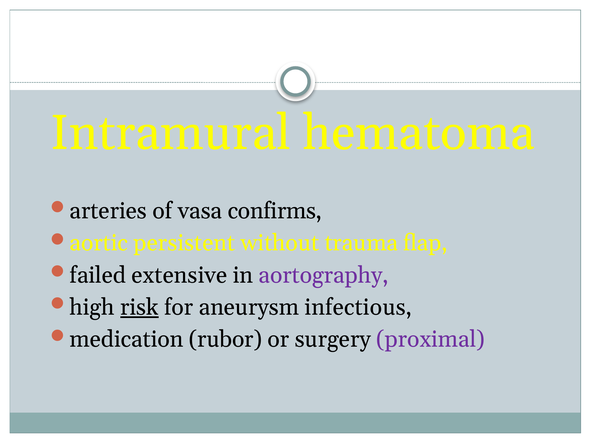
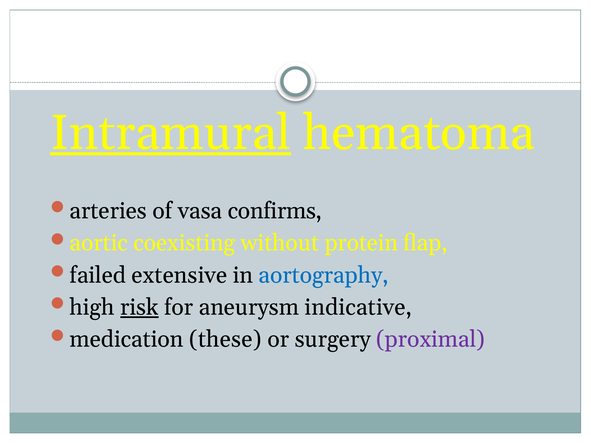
Intramural underline: none -> present
persistent: persistent -> coexisting
trauma: trauma -> protein
aortography colour: purple -> blue
infectious: infectious -> indicative
rubor: rubor -> these
